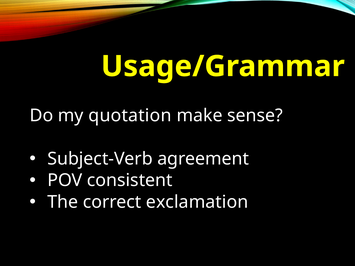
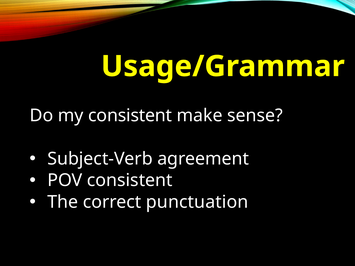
my quotation: quotation -> consistent
exclamation: exclamation -> punctuation
